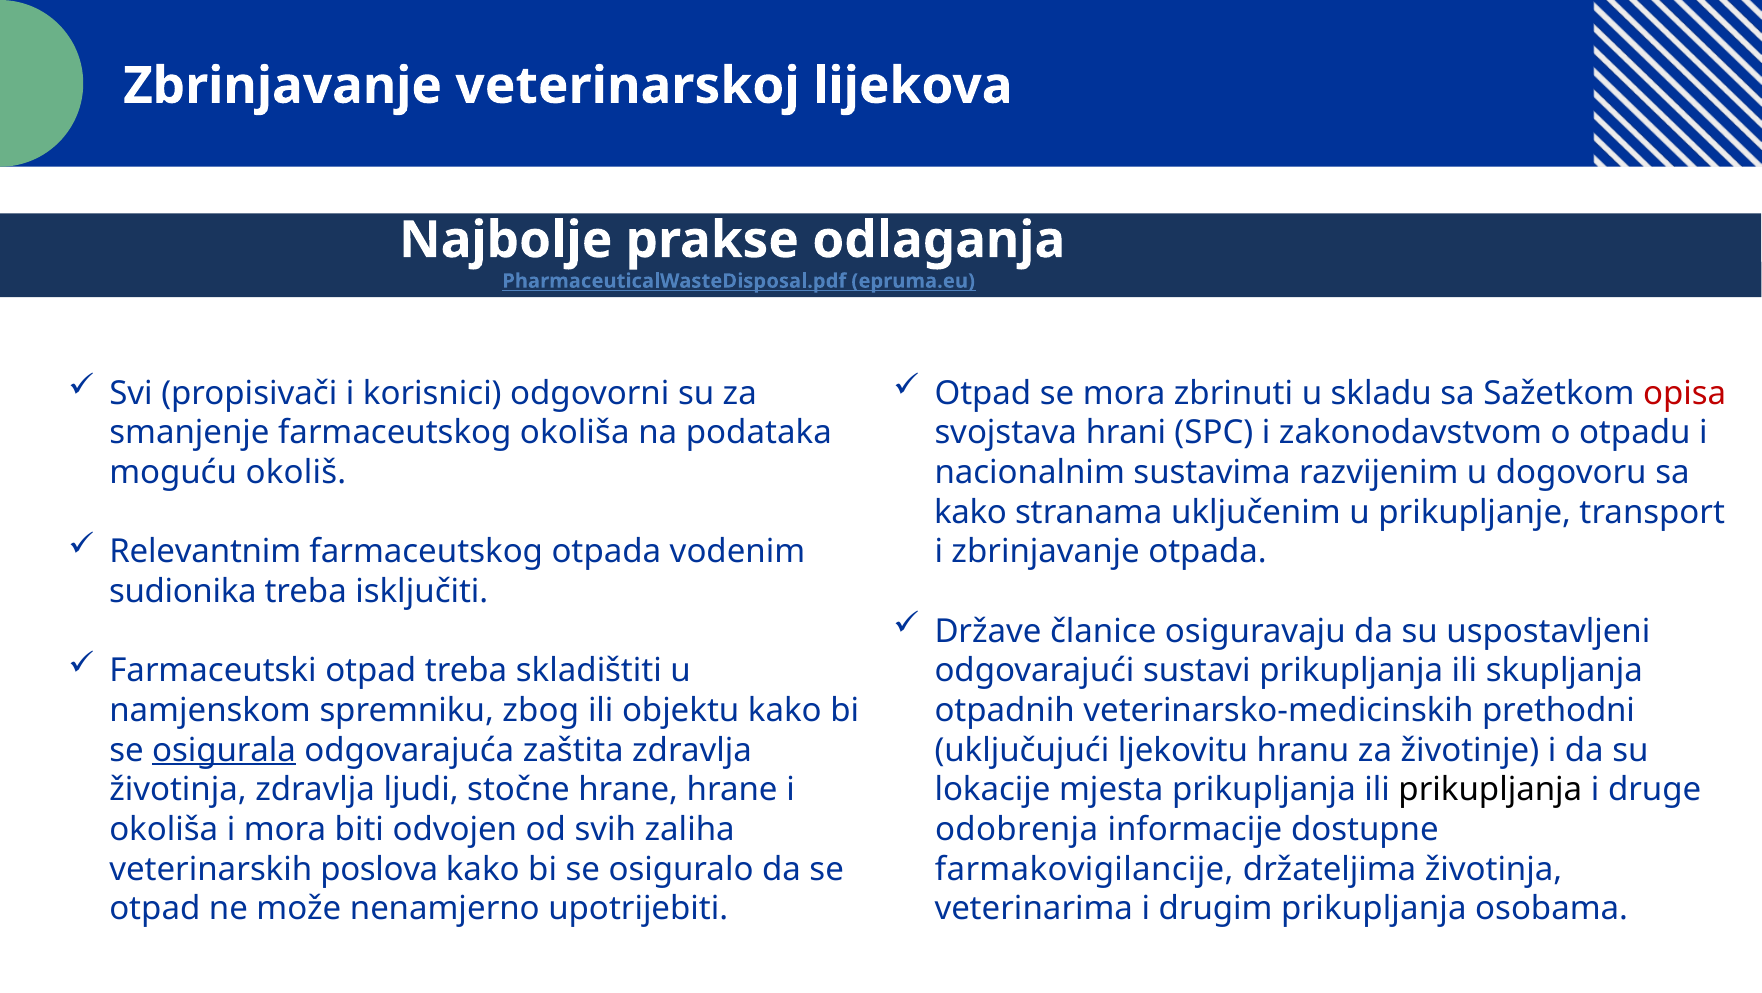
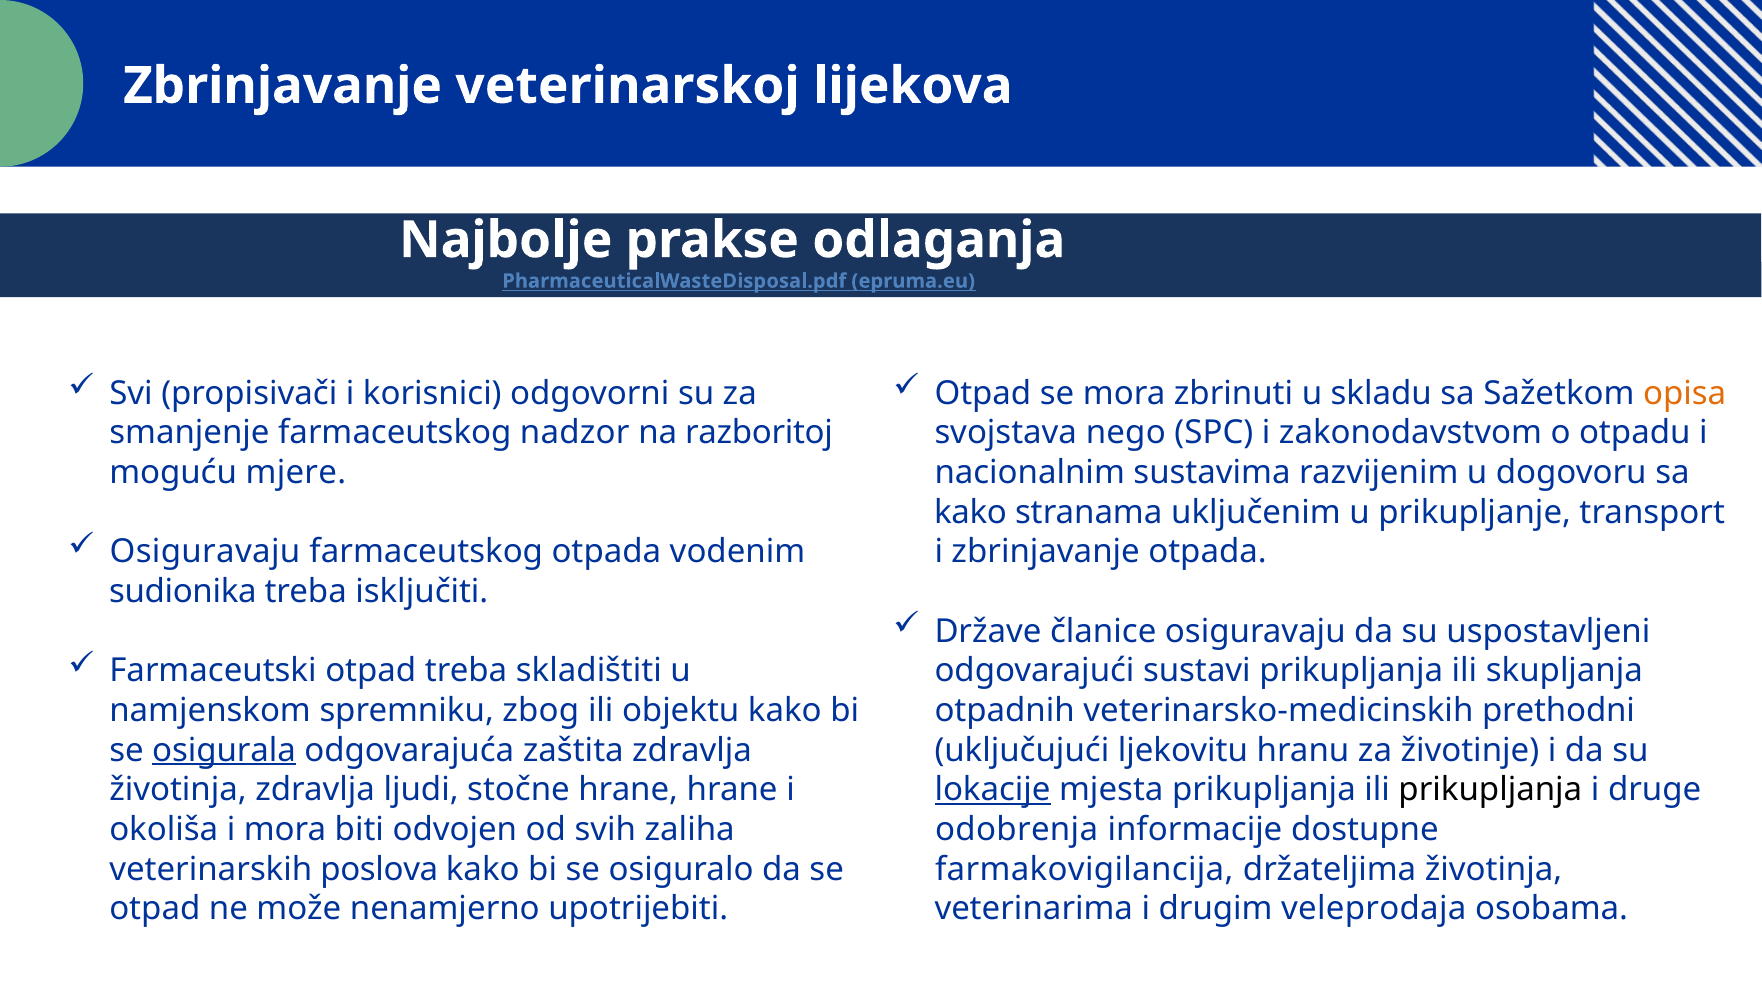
opisa colour: red -> orange
farmaceutskog okoliša: okoliša -> nadzor
podataka: podataka -> razboritoj
hrani: hrani -> nego
okoliš: okoliš -> mjere
Relevantnim at (205, 552): Relevantnim -> Osiguravaju
lokacije underline: none -> present
farmakovigilancije: farmakovigilancije -> farmakovigilancija
drugim prikupljanja: prikupljanja -> veleprodaja
